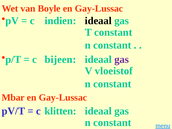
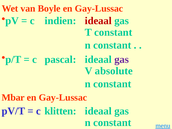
ideaal at (98, 21) colour: black -> red
bijeen: bijeen -> pascal
vloeistof: vloeistof -> absolute
